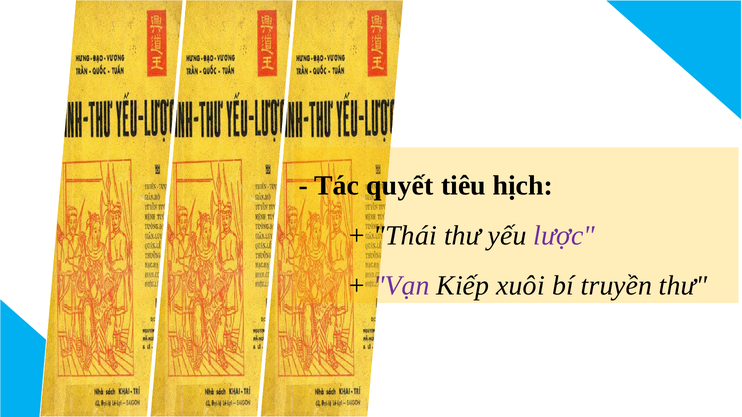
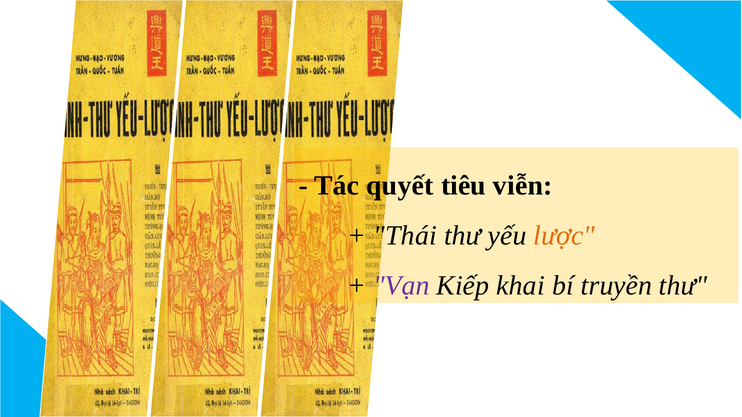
hịch: hịch -> viễn
lược colour: purple -> orange
xuôi: xuôi -> khai
